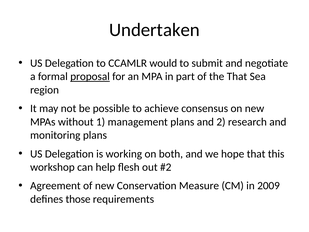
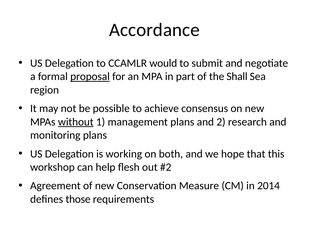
Undertaken: Undertaken -> Accordance
the That: That -> Shall
without underline: none -> present
2009: 2009 -> 2014
